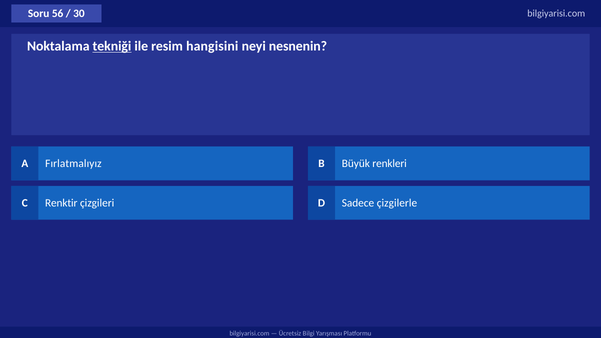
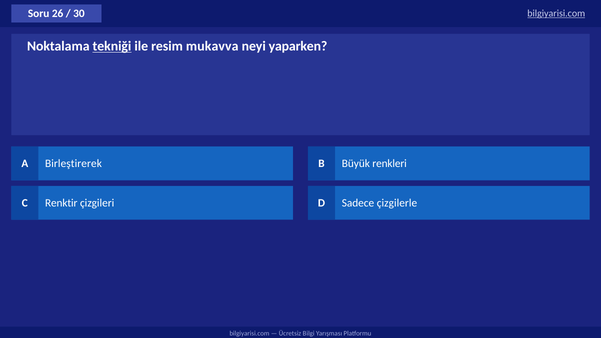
56: 56 -> 26
bilgiyarisi.com at (556, 14) underline: none -> present
hangisini: hangisini -> mukavva
nesnenin: nesnenin -> yaparken
Fırlatmalıyız: Fırlatmalıyız -> Birleştirerek
